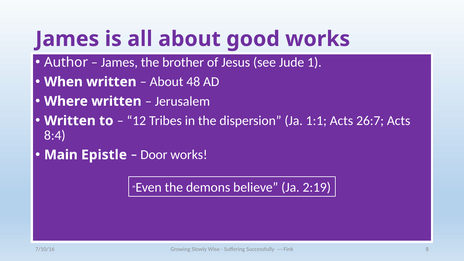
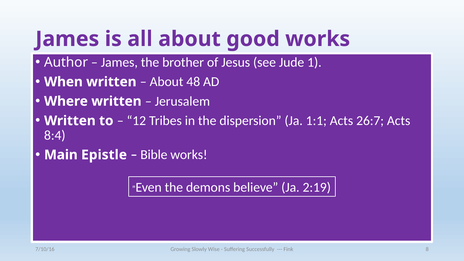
Door: Door -> Bible
